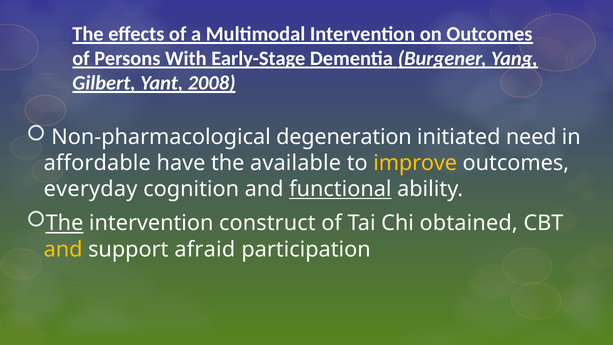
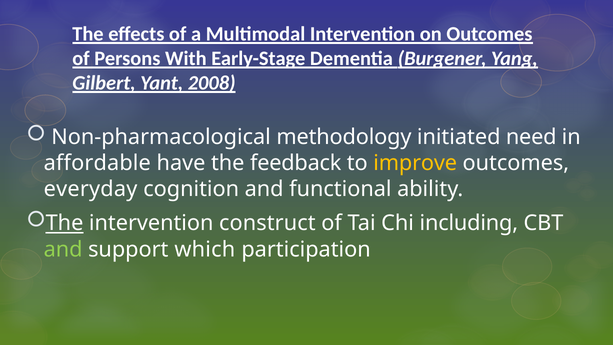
degeneration: degeneration -> methodology
available: available -> feedback
functional underline: present -> none
obtained: obtained -> including
and at (63, 249) colour: yellow -> light green
afraid: afraid -> which
